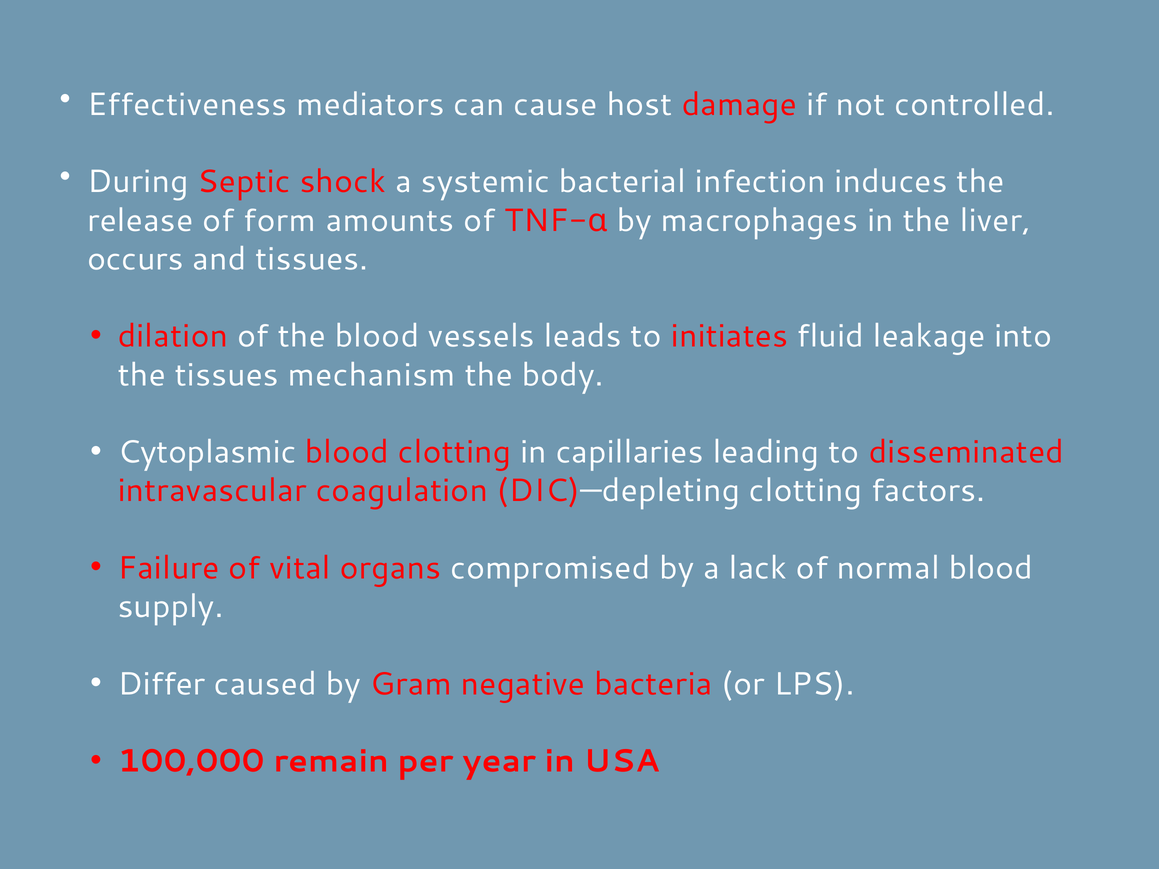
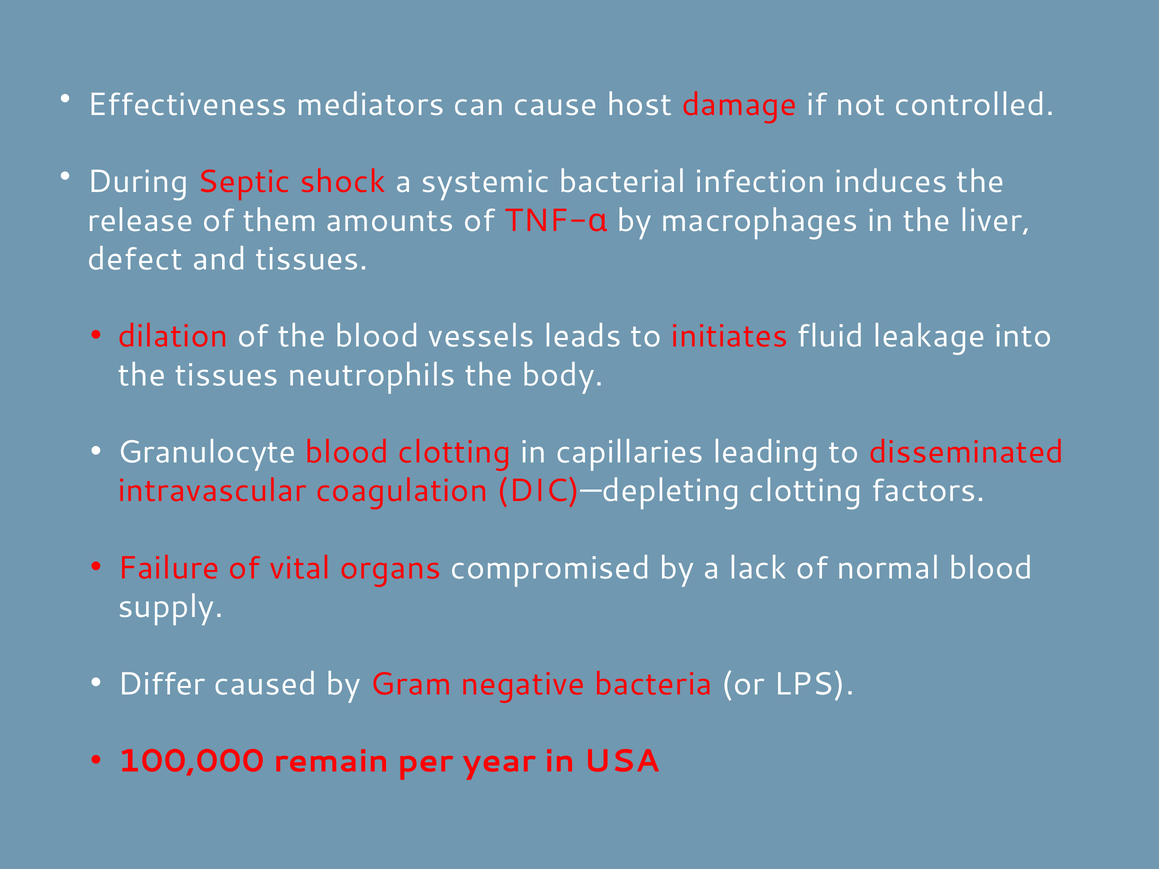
form: form -> them
occurs: occurs -> defect
mechanism: mechanism -> neutrophils
Cytoplasmic: Cytoplasmic -> Granulocyte
